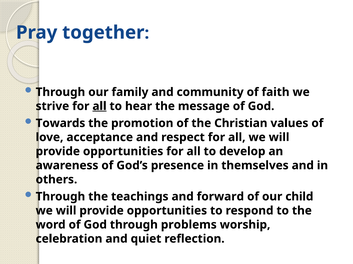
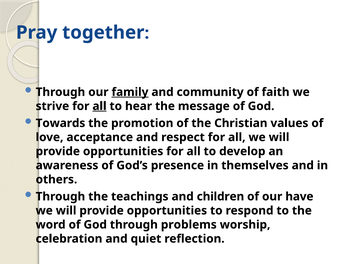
family underline: none -> present
forward: forward -> children
child: child -> have
